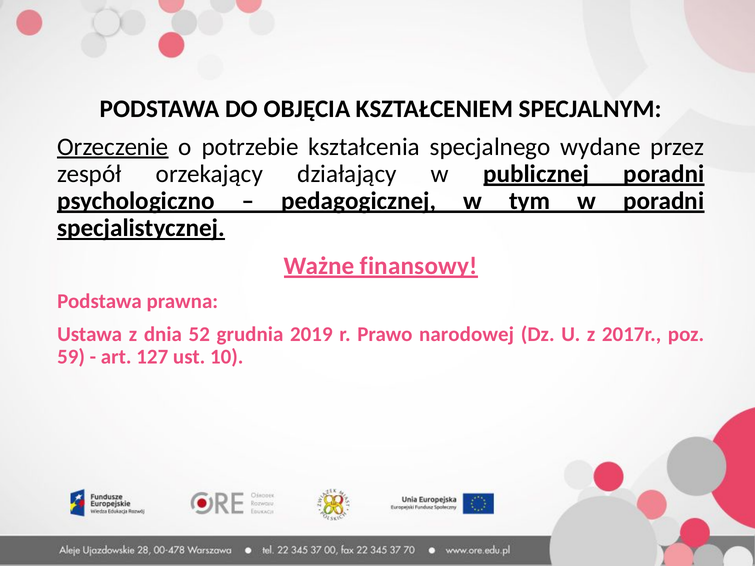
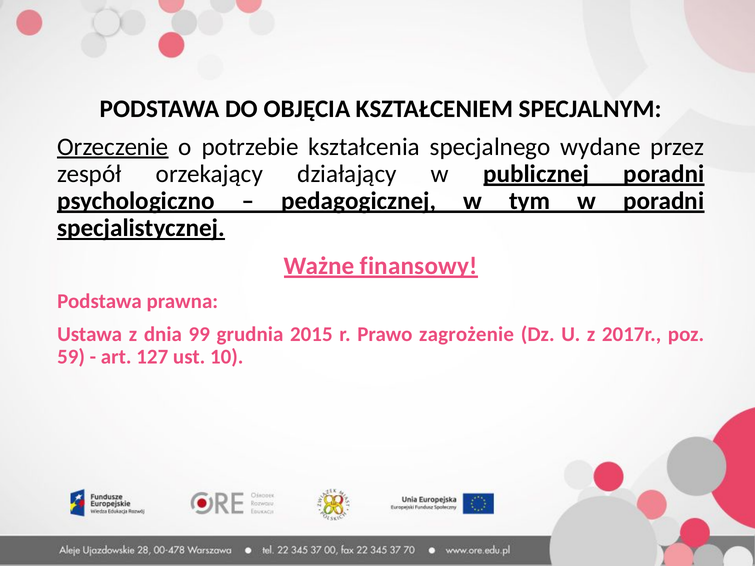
52: 52 -> 99
2019: 2019 -> 2015
narodowej: narodowej -> zagrożenie
